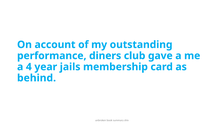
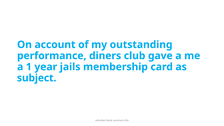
4: 4 -> 1
behind: behind -> subject
